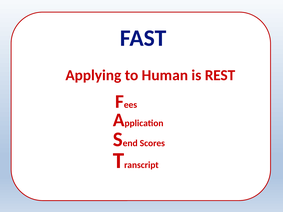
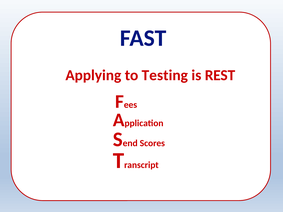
Human: Human -> Testing
